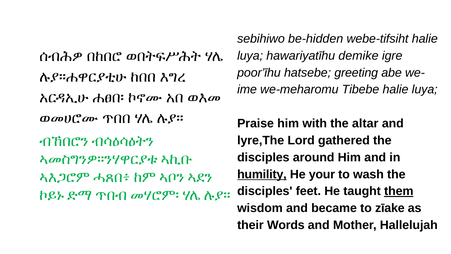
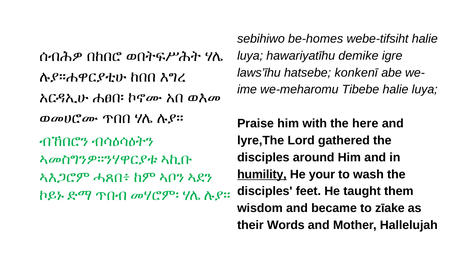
be-hidden: be-hidden -> be-homes
poor’īhu: poor’īhu -> laws’īhu
greeting: greeting -> konkenī
altar: altar -> here
them underline: present -> none
